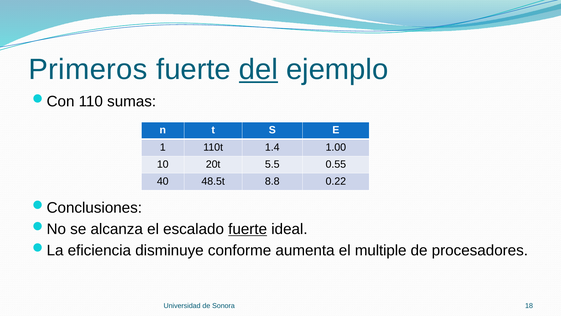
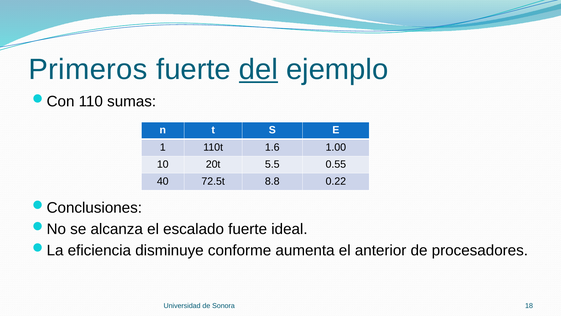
1.4: 1.4 -> 1.6
48.5t: 48.5t -> 72.5t
fuerte at (248, 229) underline: present -> none
multiple: multiple -> anterior
